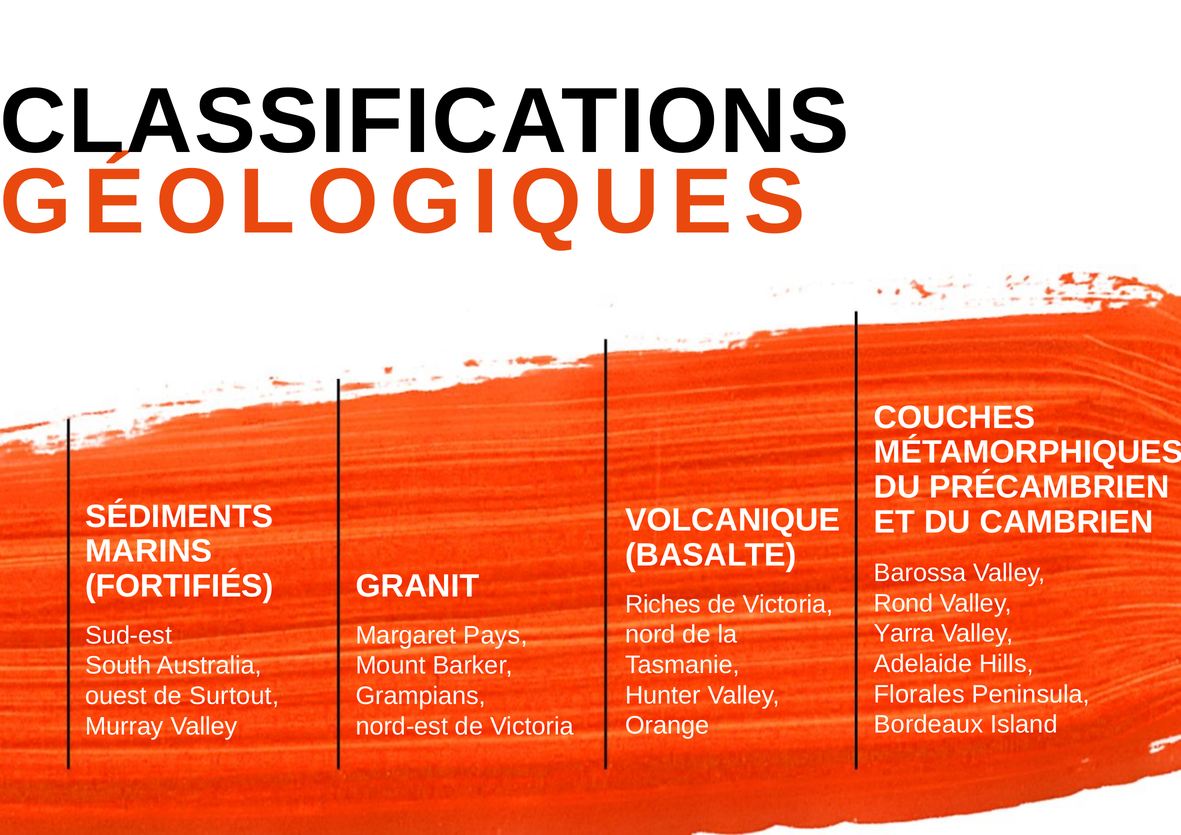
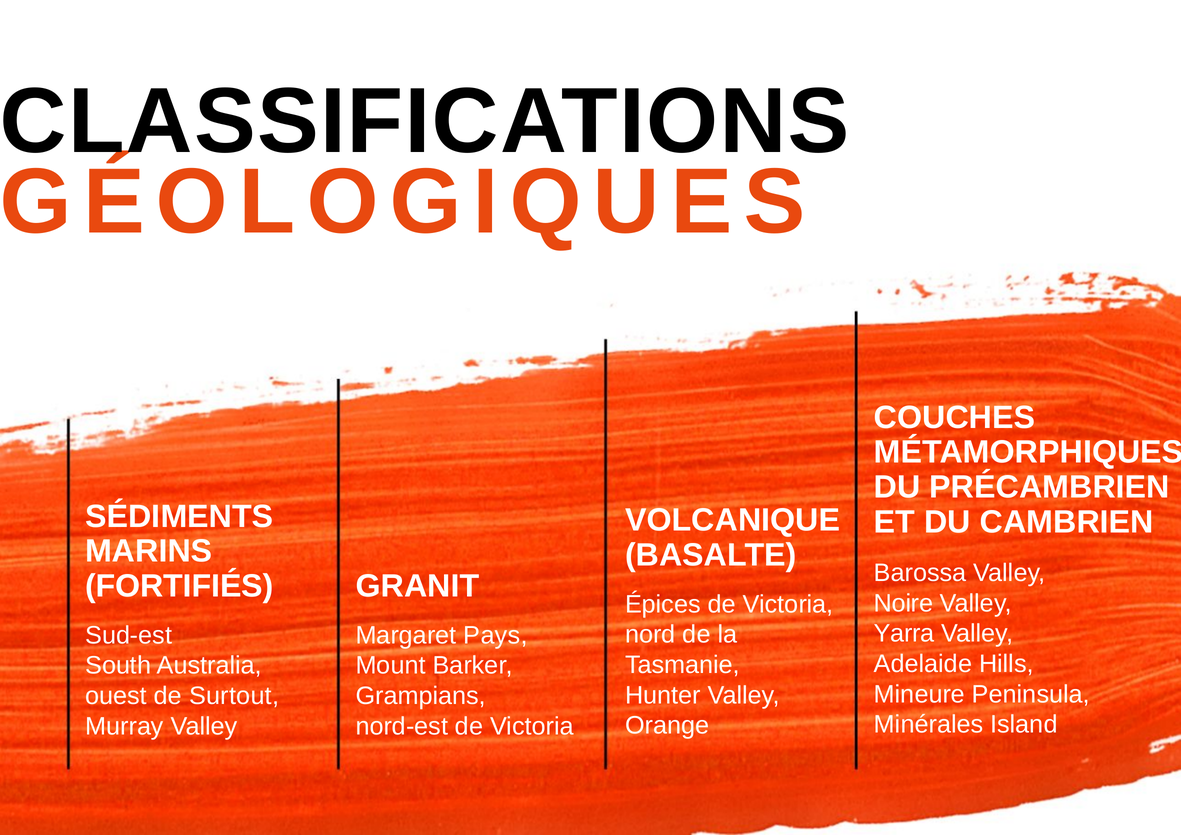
Rond: Rond -> Noire
Riches: Riches -> Épices
Florales: Florales -> Mineure
Bordeaux: Bordeaux -> Minérales
